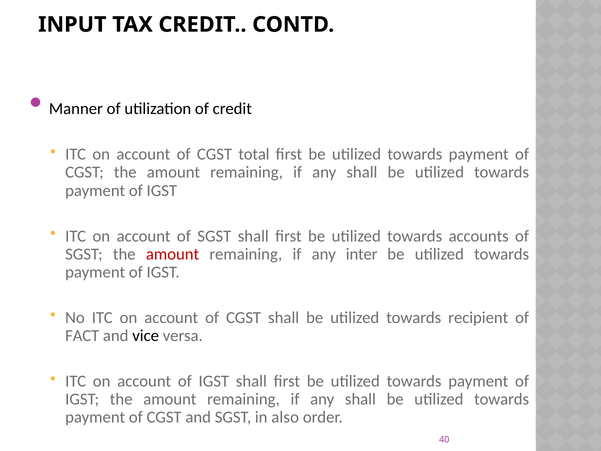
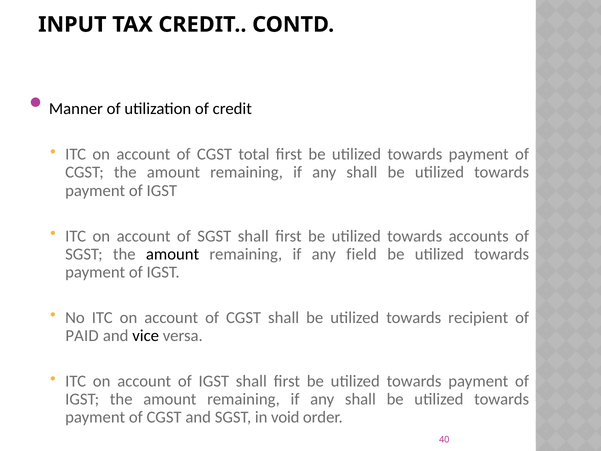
amount at (173, 254) colour: red -> black
inter: inter -> field
FACT: FACT -> PAID
also: also -> void
